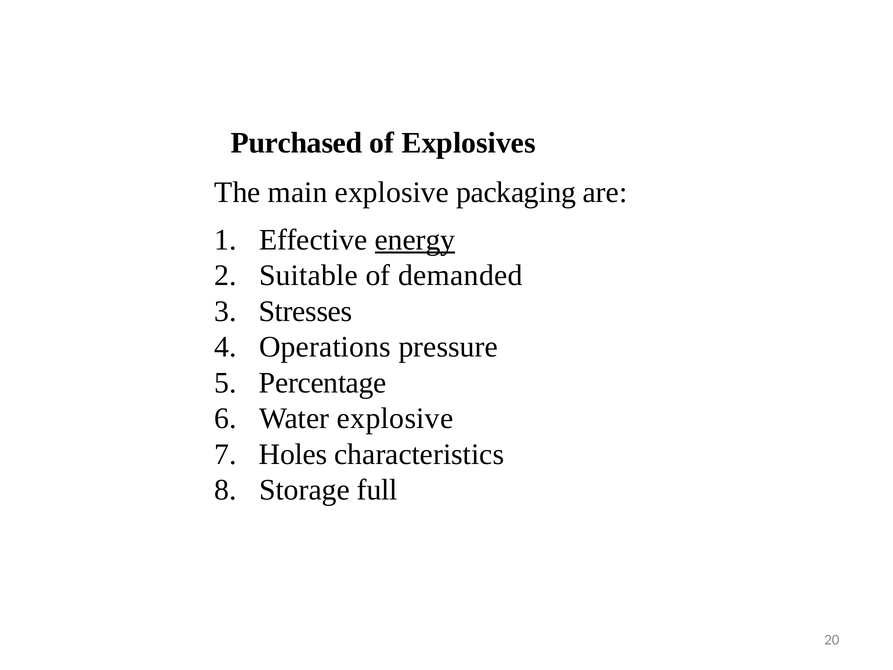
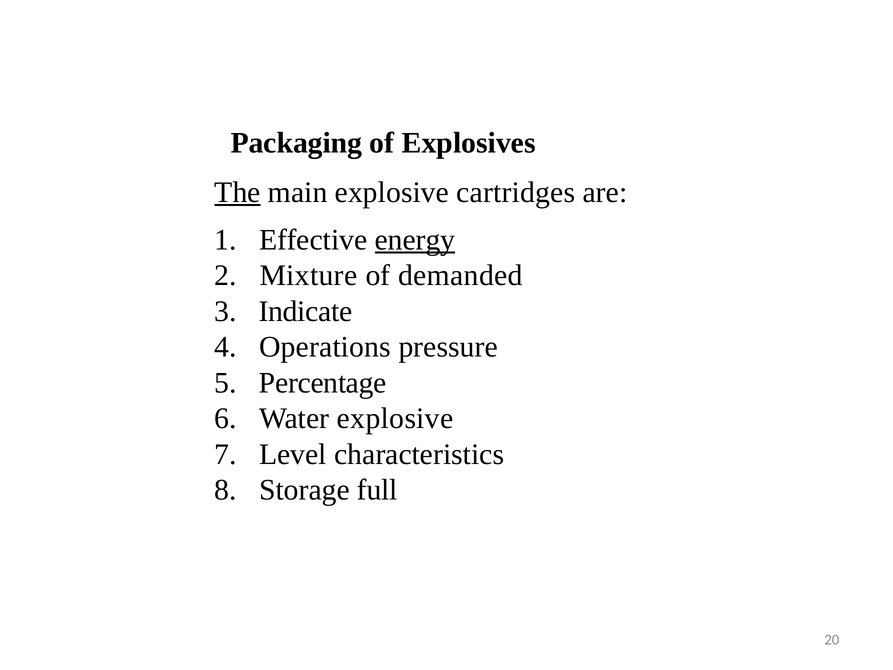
Purchased: Purchased -> Packaging
The underline: none -> present
packaging: packaging -> cartridges
Suitable: Suitable -> Mixture
Stresses: Stresses -> Indicate
Holes: Holes -> Level
